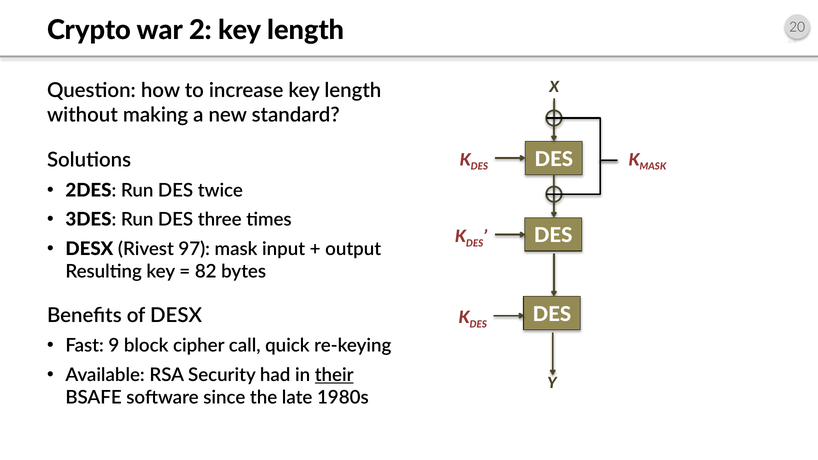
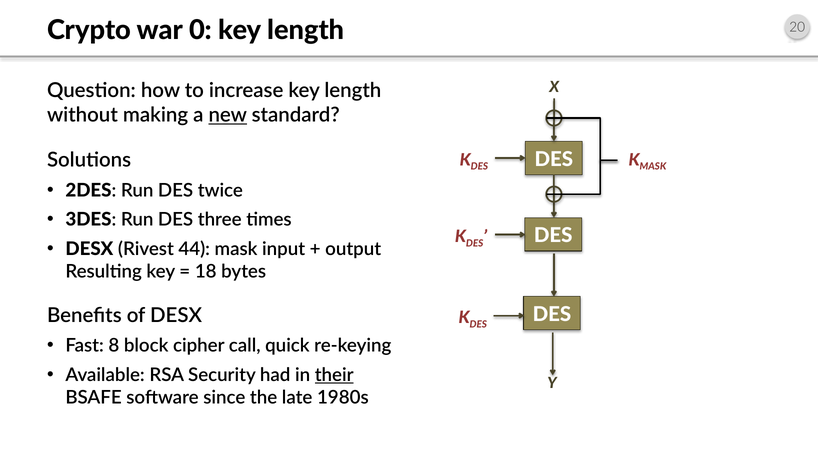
2: 2 -> 0
new underline: none -> present
97: 97 -> 44
82: 82 -> 18
9: 9 -> 8
